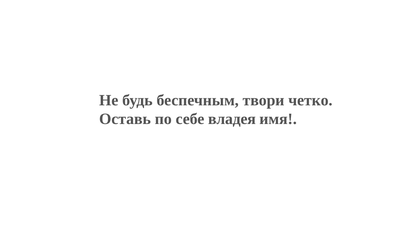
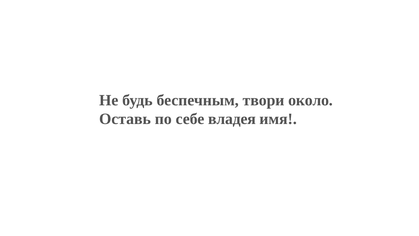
четко: четко -> около
